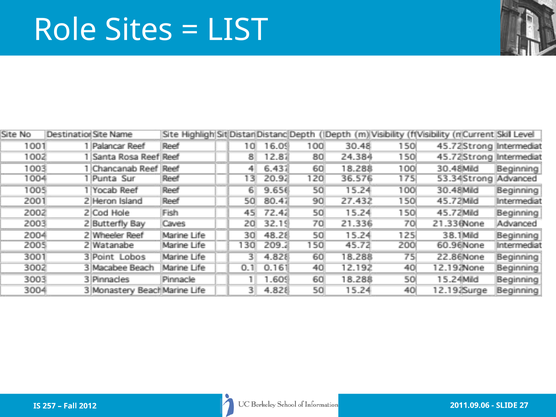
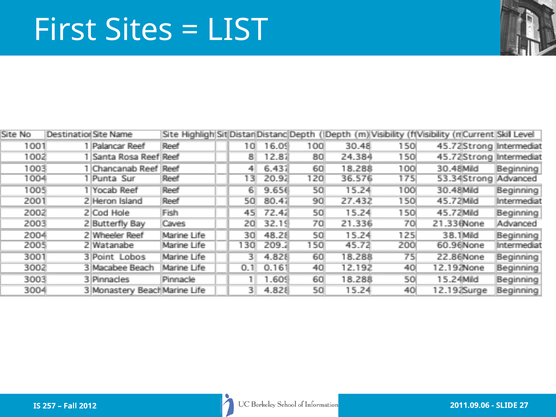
Role: Role -> First
